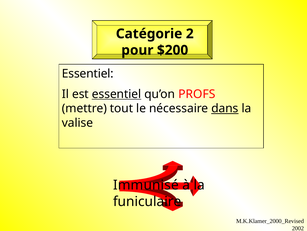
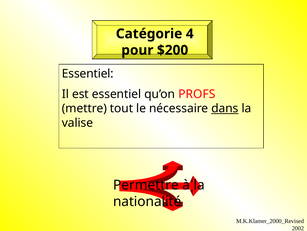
2: 2 -> 4
essentiel at (117, 94) underline: present -> none
Immunisé: Immunisé -> Permettre
funiculaire: funiculaire -> nationalité
